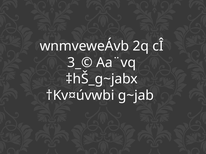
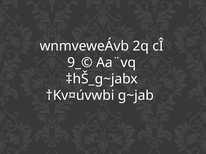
3_©: 3_© -> 9_©
